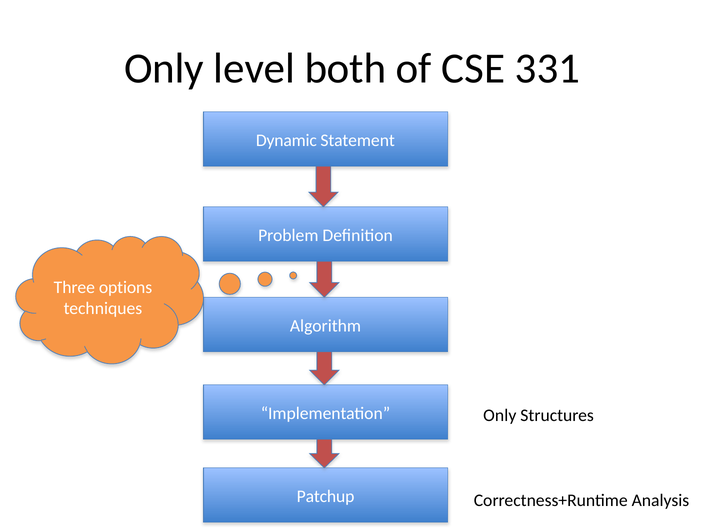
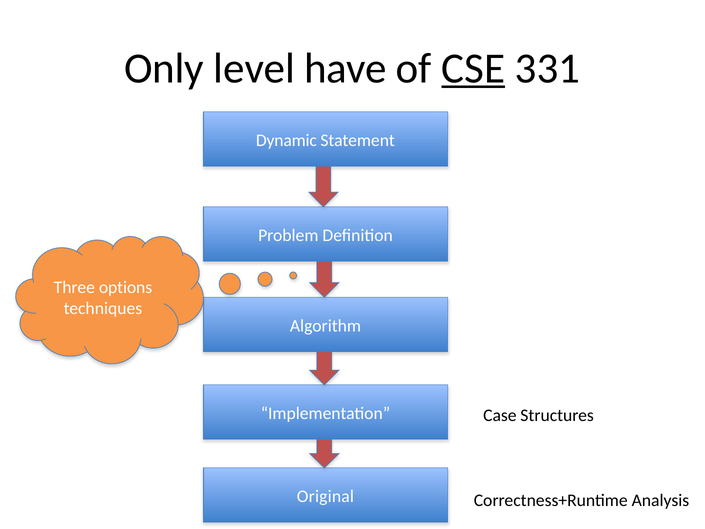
both: both -> have
CSE underline: none -> present
Only at (500, 415): Only -> Case
Patchup: Patchup -> Original
